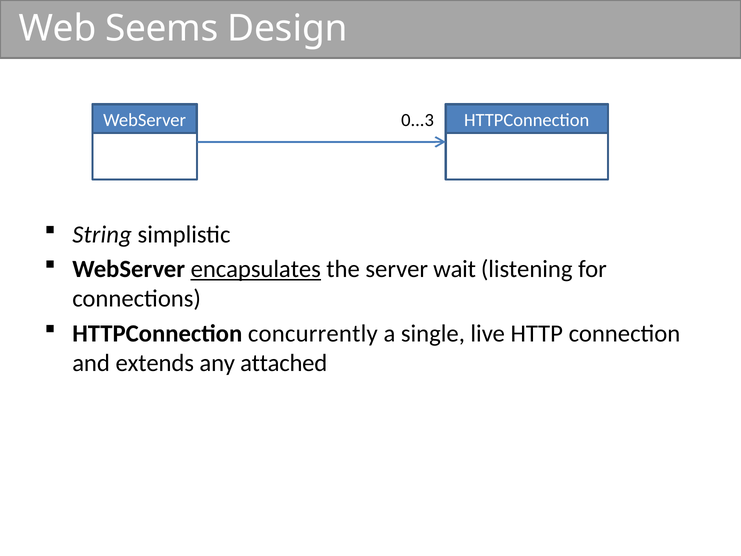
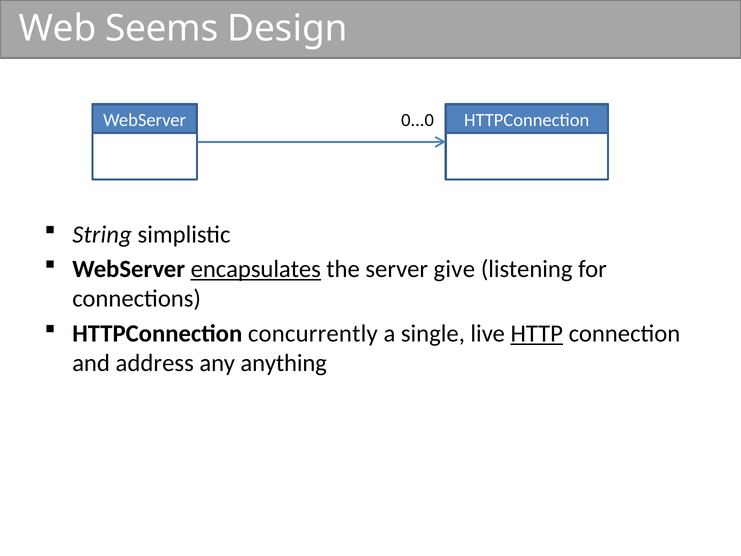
0...3: 0...3 -> 0...0
wait: wait -> give
HTTP underline: none -> present
extends: extends -> address
attached: attached -> anything
